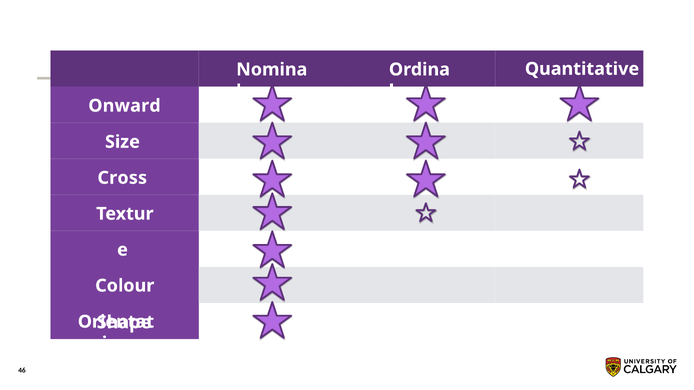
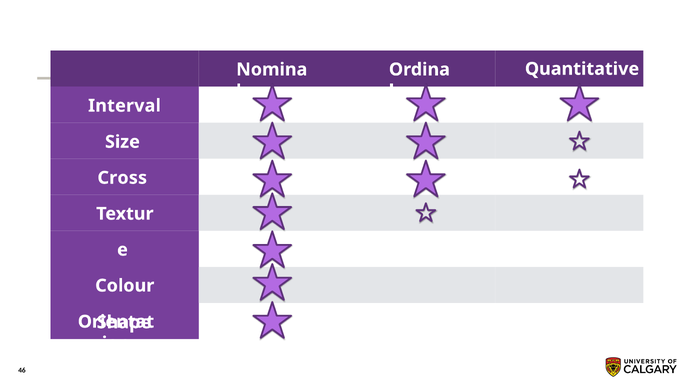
Onward: Onward -> Interval
